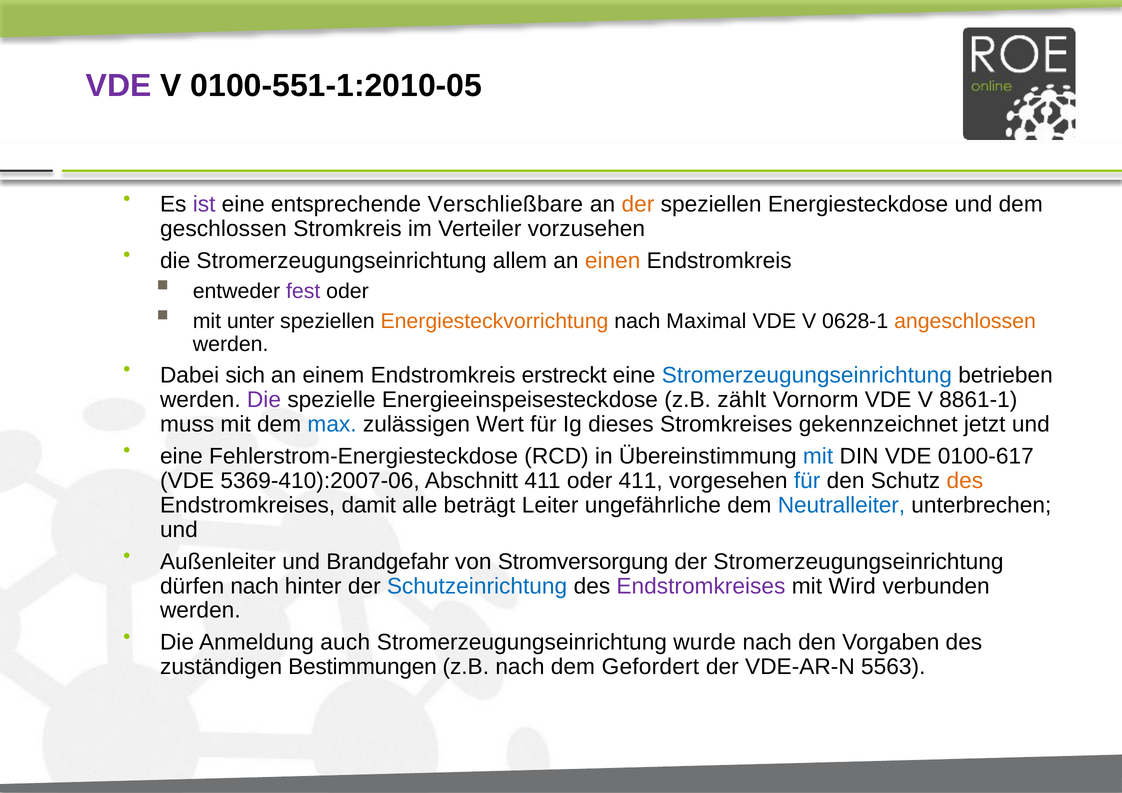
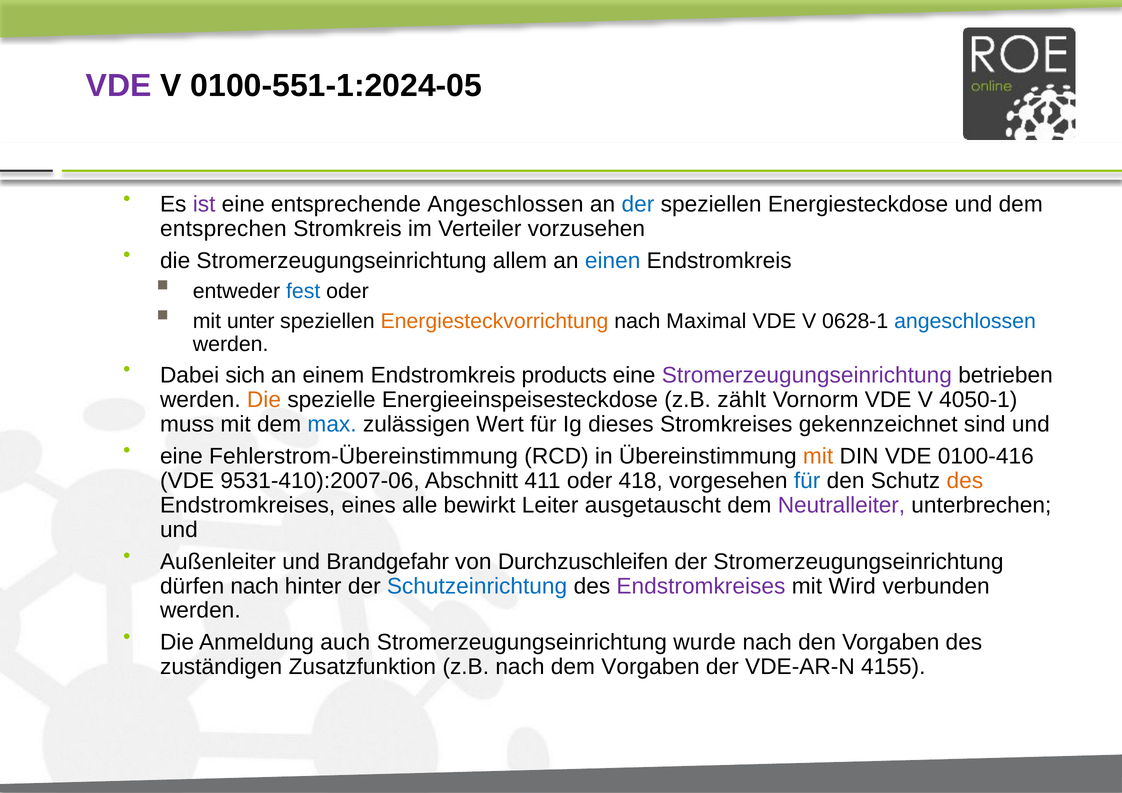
0100-551-1:2010-05: 0100-551-1:2010-05 -> 0100-551-1:2024-05
entsprechende Verschließbare: Verschließbare -> Angeschlossen
der at (638, 205) colour: orange -> blue
geschlossen: geschlossen -> entsprechen
einen colour: orange -> blue
fest colour: purple -> blue
angeschlossen at (965, 321) colour: orange -> blue
erstreckt: erstreckt -> products
Stromerzeugungseinrichtung at (807, 376) colour: blue -> purple
Die at (264, 400) colour: purple -> orange
8861-1: 8861-1 -> 4050-1
jetzt: jetzt -> sind
Fehlerstrom-Energiesteckdose: Fehlerstrom-Energiesteckdose -> Fehlerstrom-Übereinstimmung
mit at (818, 456) colour: blue -> orange
0100-617: 0100-617 -> 0100-416
5369-410):2007-06: 5369-410):2007-06 -> 9531-410):2007-06
oder 411: 411 -> 418
damit: damit -> eines
beträgt: beträgt -> bewirkt
ungefährliche: ungefährliche -> ausgetauscht
Neutralleiter colour: blue -> purple
Stromversorgung: Stromversorgung -> Durchzuschleifen
Bestimmungen: Bestimmungen -> Zusatzfunktion
dem Gefordert: Gefordert -> Vorgaben
5563: 5563 -> 4155
